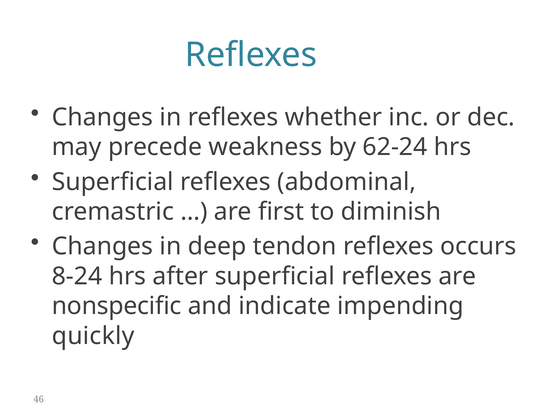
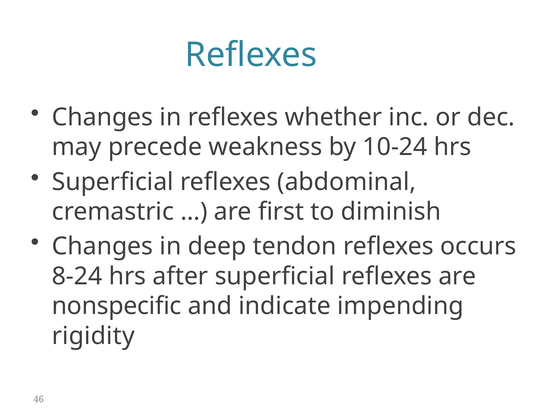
62-24: 62-24 -> 10-24
quickly: quickly -> rigidity
